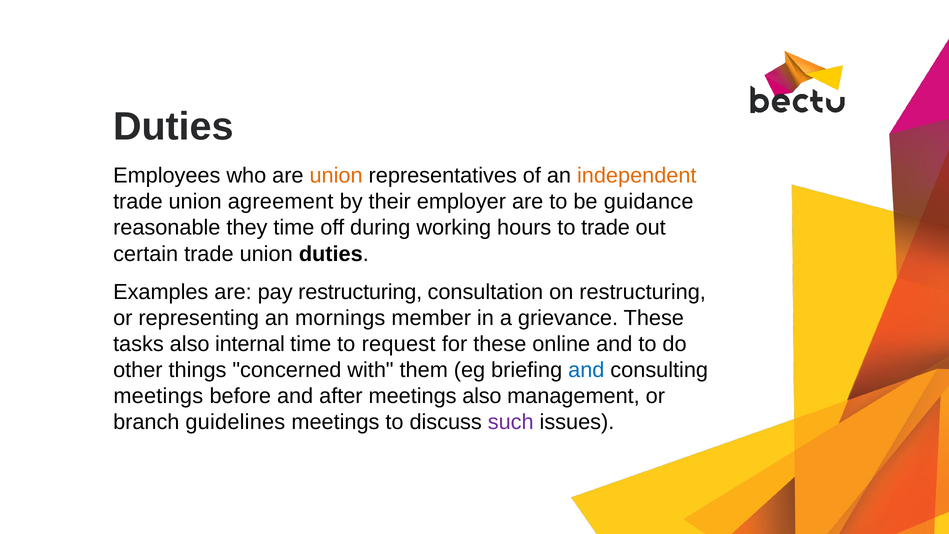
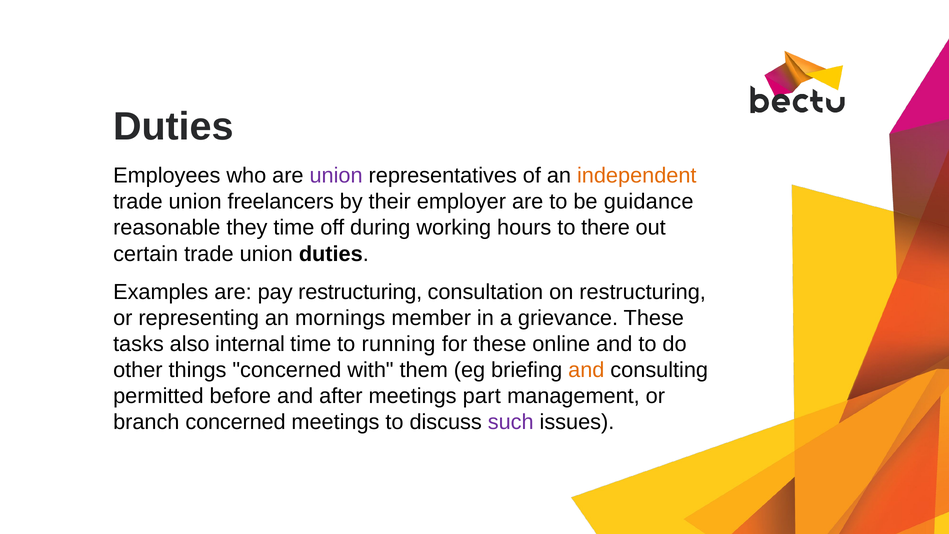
union at (336, 176) colour: orange -> purple
agreement: agreement -> freelancers
to trade: trade -> there
request: request -> running
and at (586, 370) colour: blue -> orange
meetings at (158, 396): meetings -> permitted
meetings also: also -> part
branch guidelines: guidelines -> concerned
